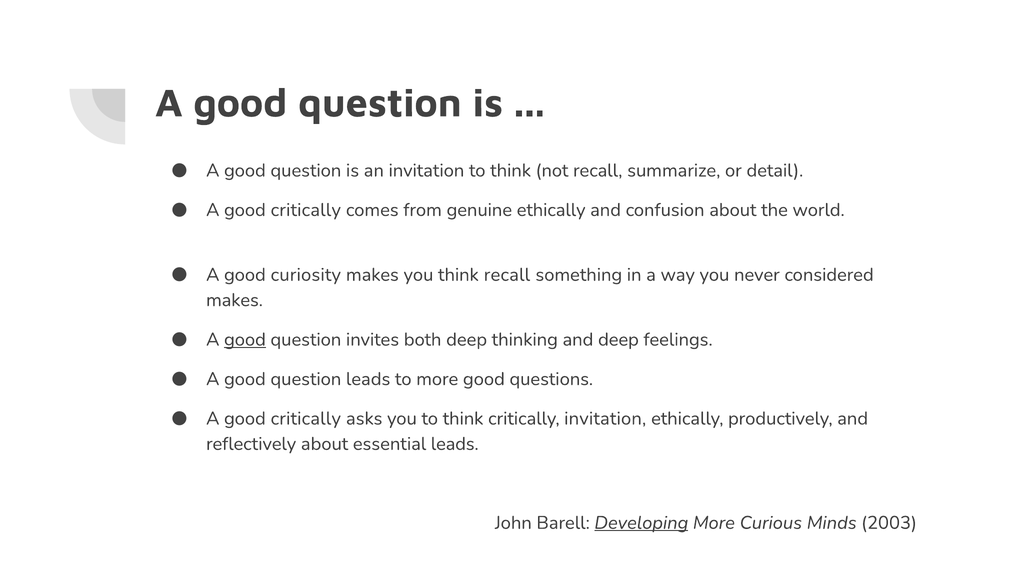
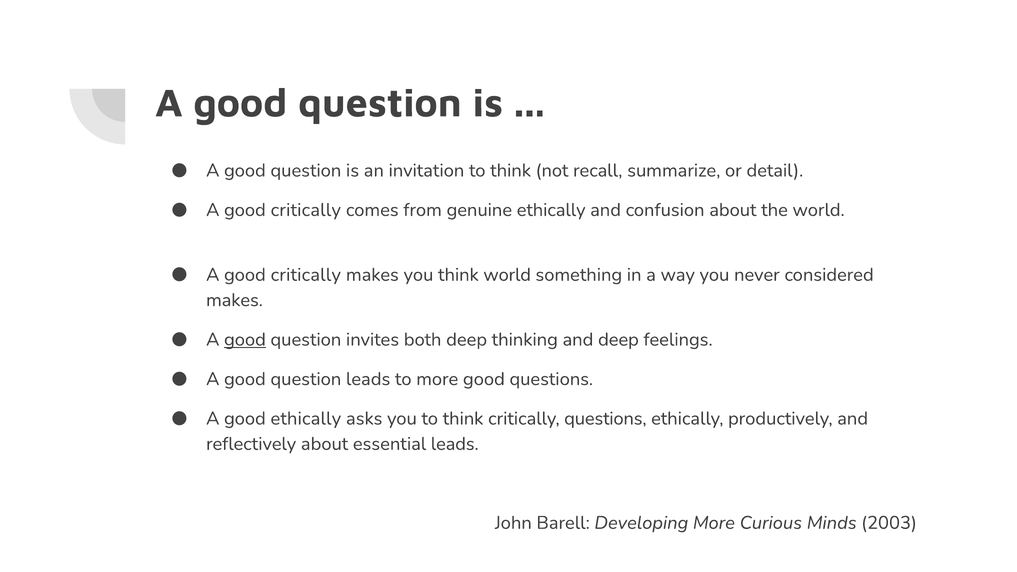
curiosity at (306, 275): curiosity -> critically
think recall: recall -> world
critically at (306, 419): critically -> ethically
critically invitation: invitation -> questions
Developing underline: present -> none
